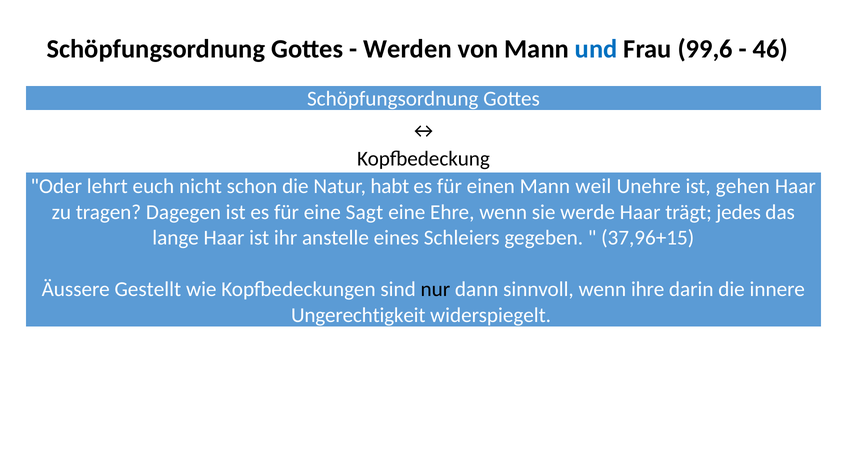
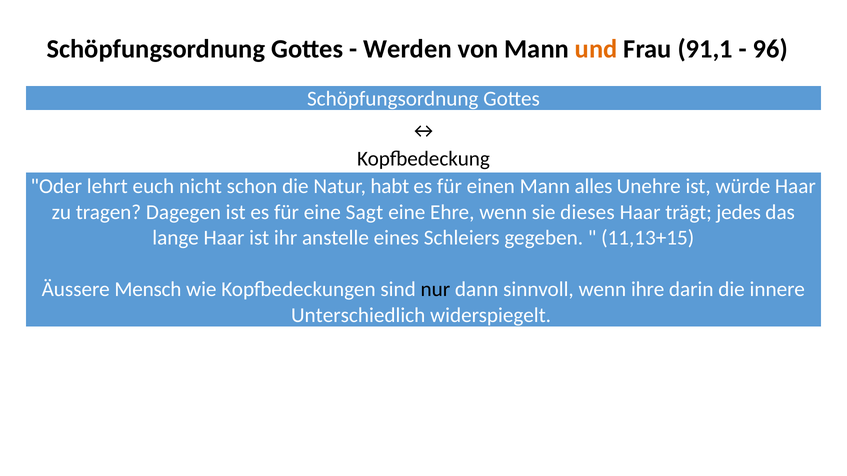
und colour: blue -> orange
99,6: 99,6 -> 91,1
46: 46 -> 96
weil: weil -> alles
gehen: gehen -> würde
werde: werde -> dieses
37,96+15: 37,96+15 -> 11,13+15
Gestellt: Gestellt -> Mensch
Ungerechtigkeit: Ungerechtigkeit -> Unterschiedlich
